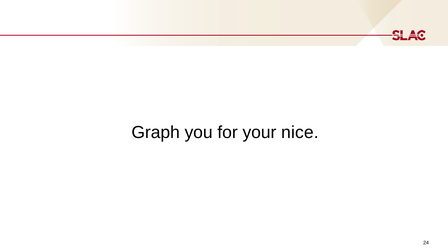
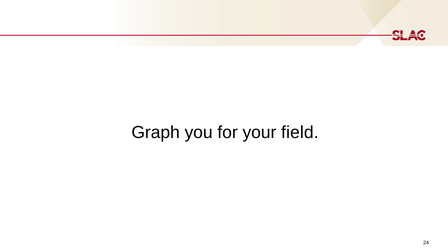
nice: nice -> field
